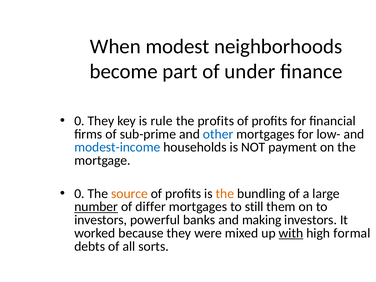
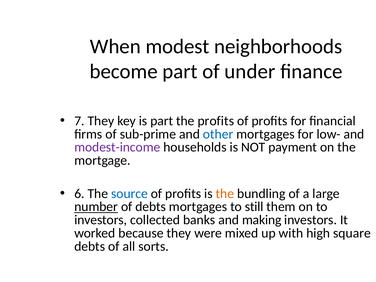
0 at (79, 121): 0 -> 7
is rule: rule -> part
modest-income colour: blue -> purple
0 at (79, 194): 0 -> 6
source colour: orange -> blue
of differ: differ -> debts
powerful: powerful -> collected
with underline: present -> none
formal: formal -> square
